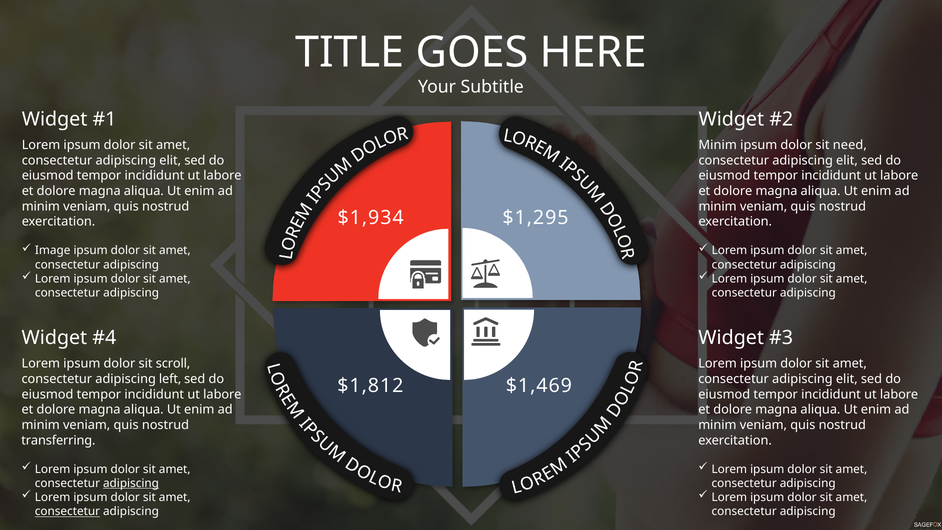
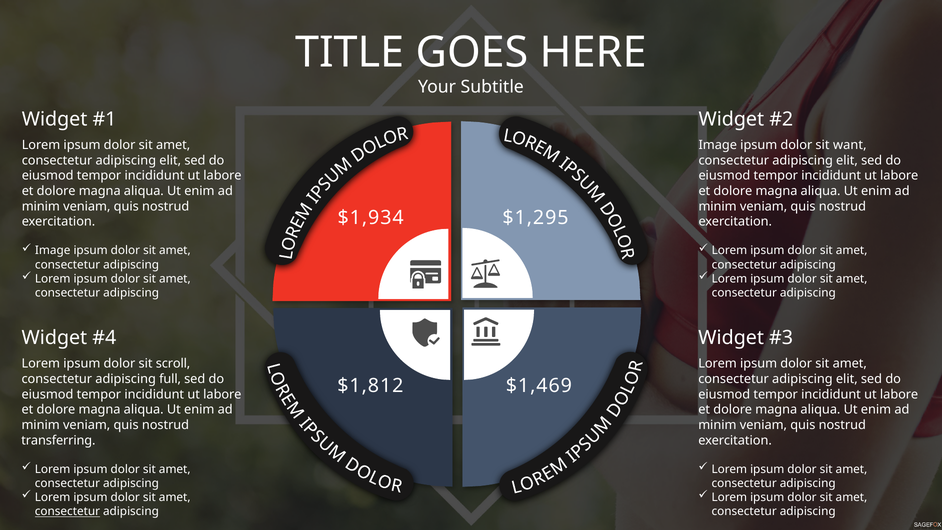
Minim at (718, 145): Minim -> Image
need: need -> want
left: left -> full
adipiscing at (131, 483) underline: present -> none
